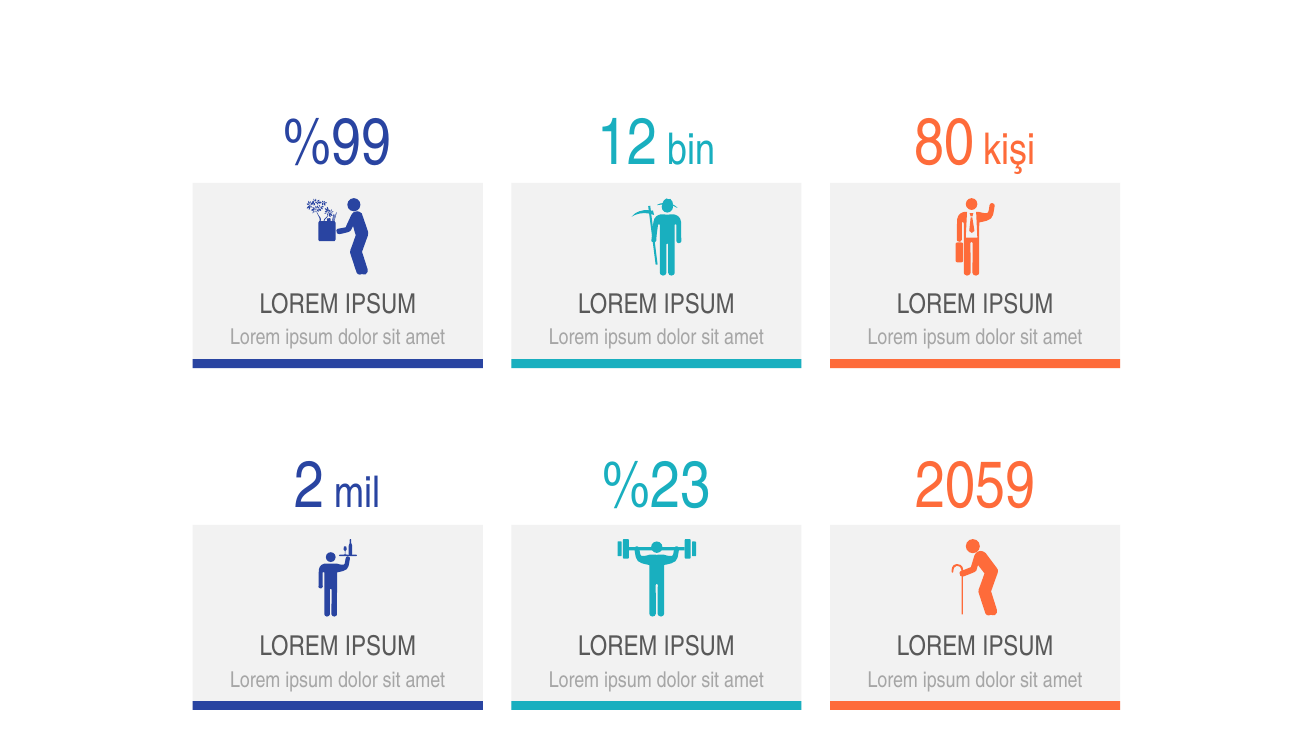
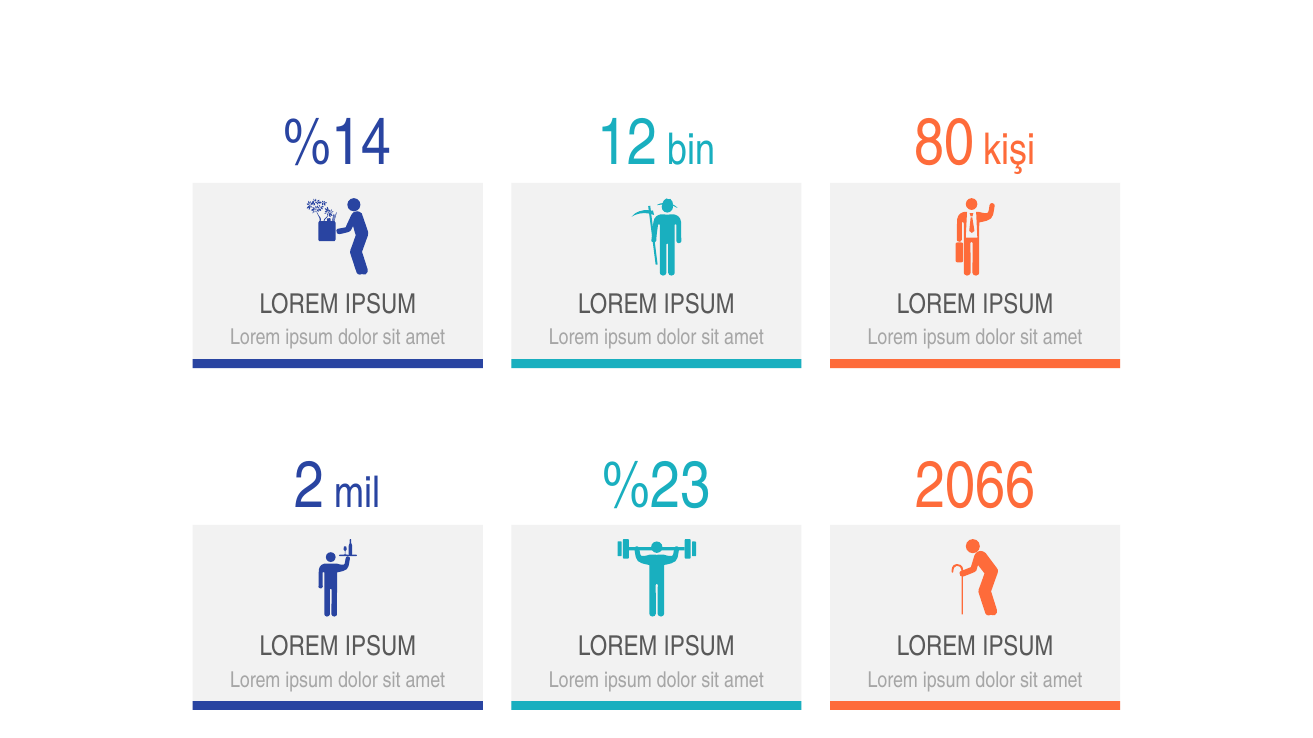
%99: %99 -> %14
2059: 2059 -> 2066
